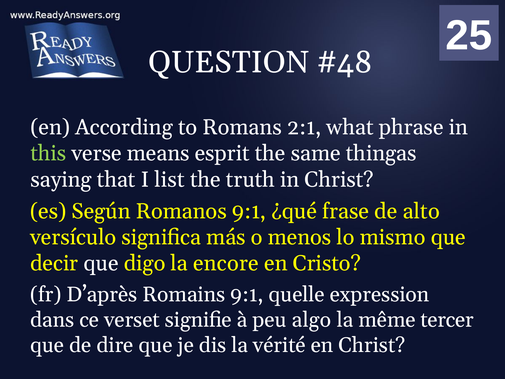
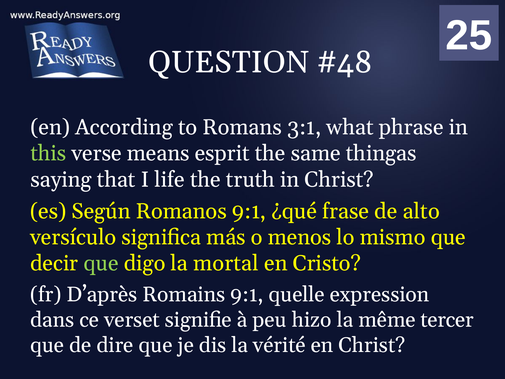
2:1: 2:1 -> 3:1
list: list -> life
que at (101, 263) colour: white -> light green
encore: encore -> mortal
algo: algo -> hizo
